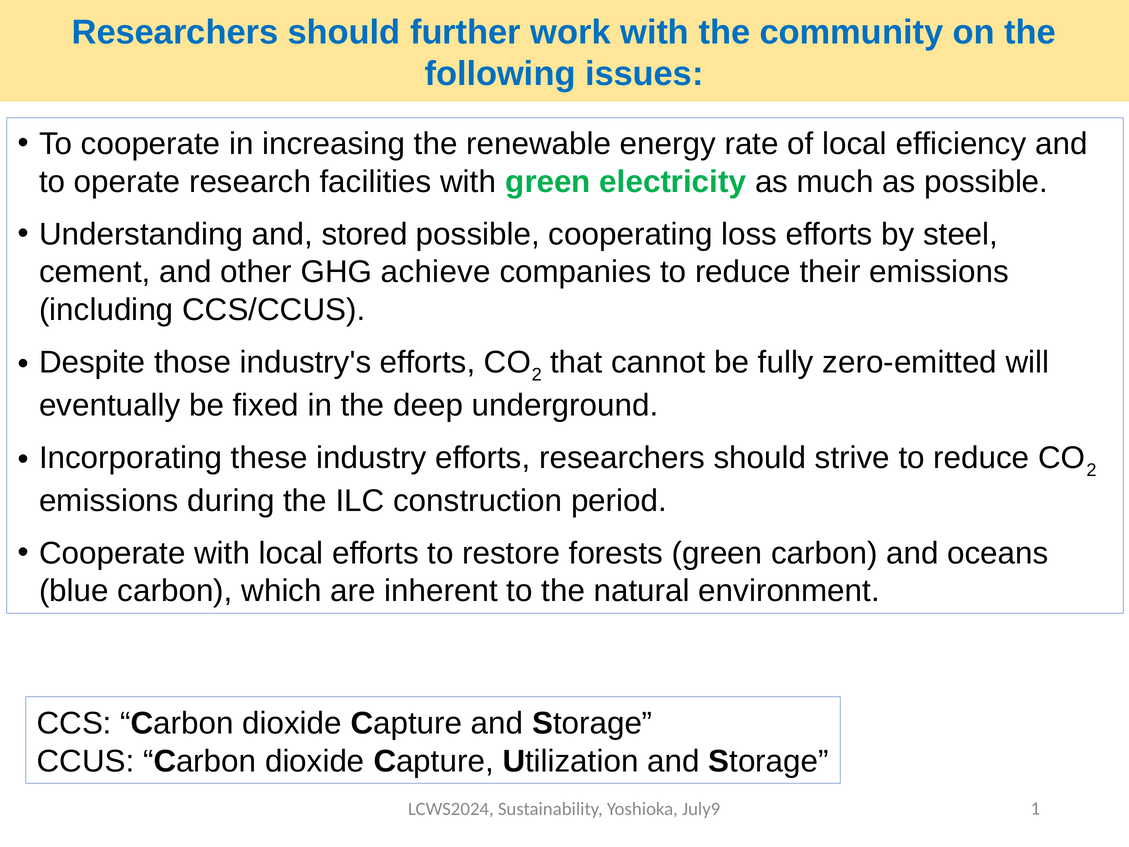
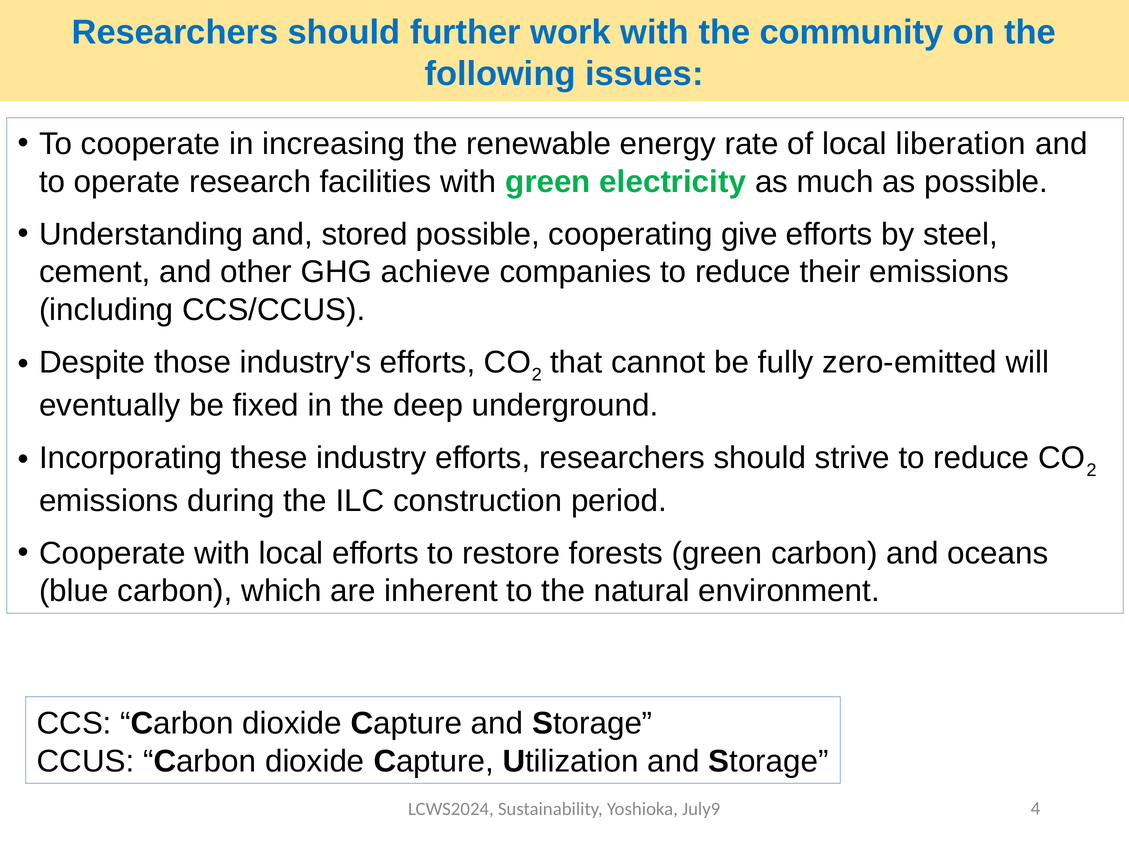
efficiency: efficiency -> liberation
loss: loss -> give
1: 1 -> 4
